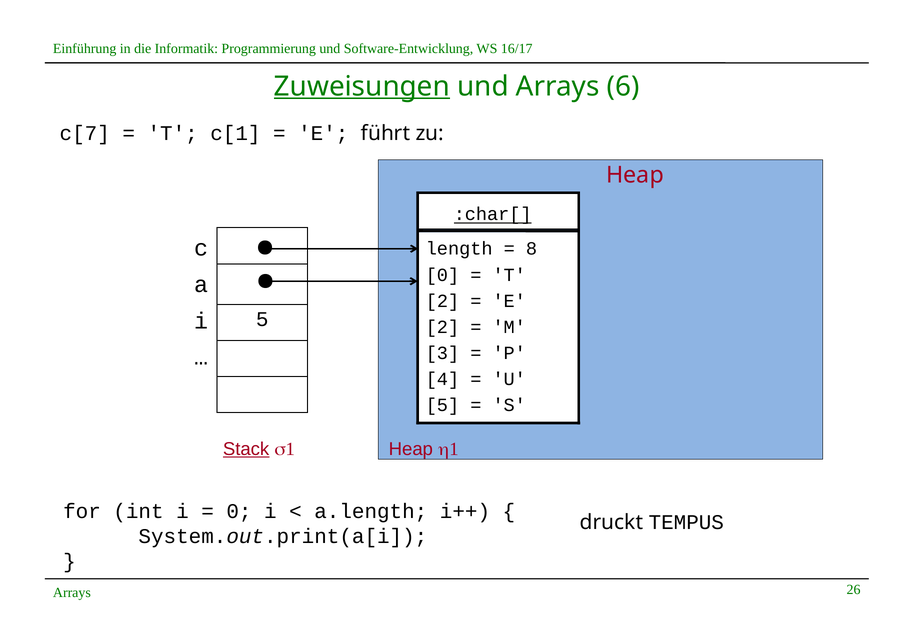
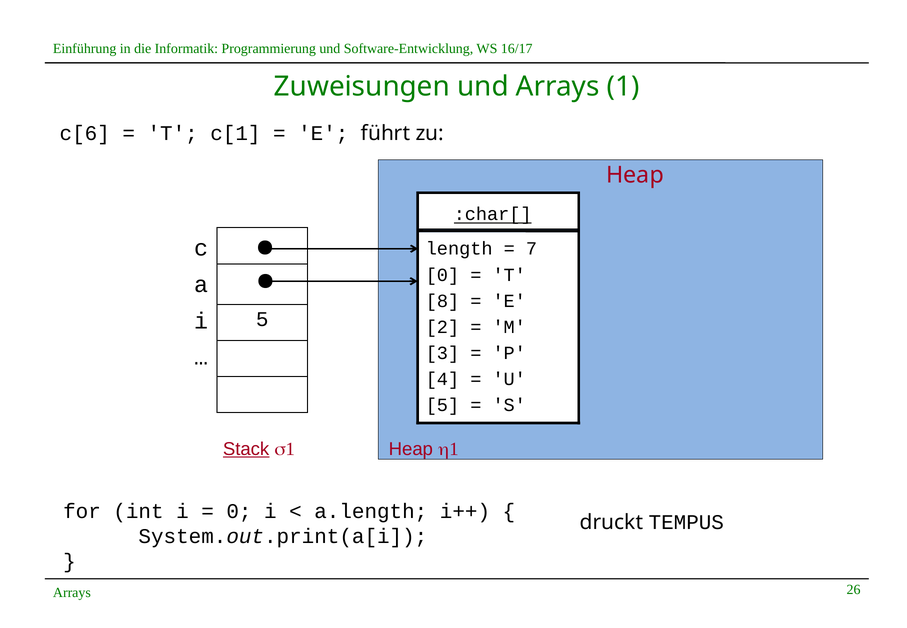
Zuweisungen underline: present -> none
6: 6 -> 1
c[7: c[7 -> c[6
8: 8 -> 7
2 at (443, 301): 2 -> 8
